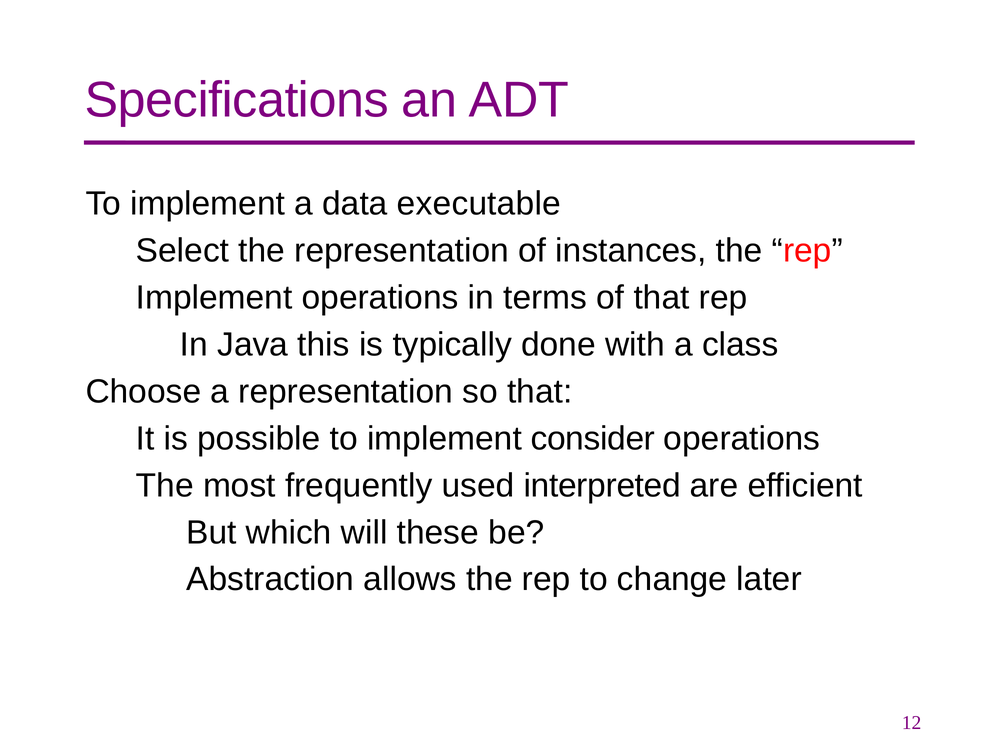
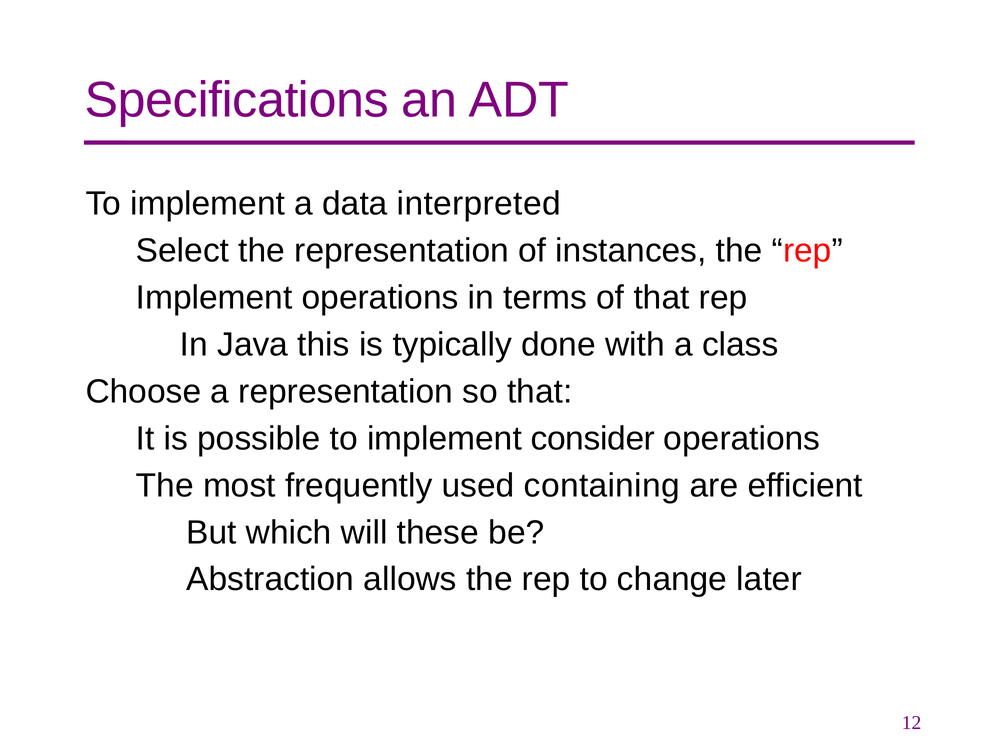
executable: executable -> interpreted
interpreted: interpreted -> containing
